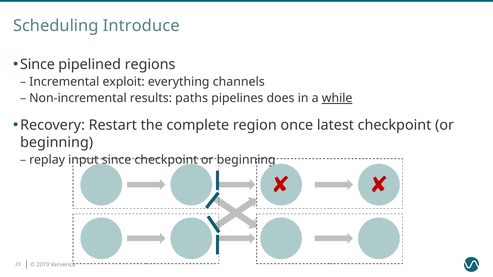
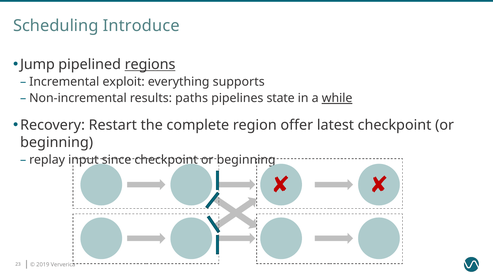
Since at (37, 65): Since -> Jump
regions underline: none -> present
channels: channels -> supports
does: does -> state
once: once -> offer
